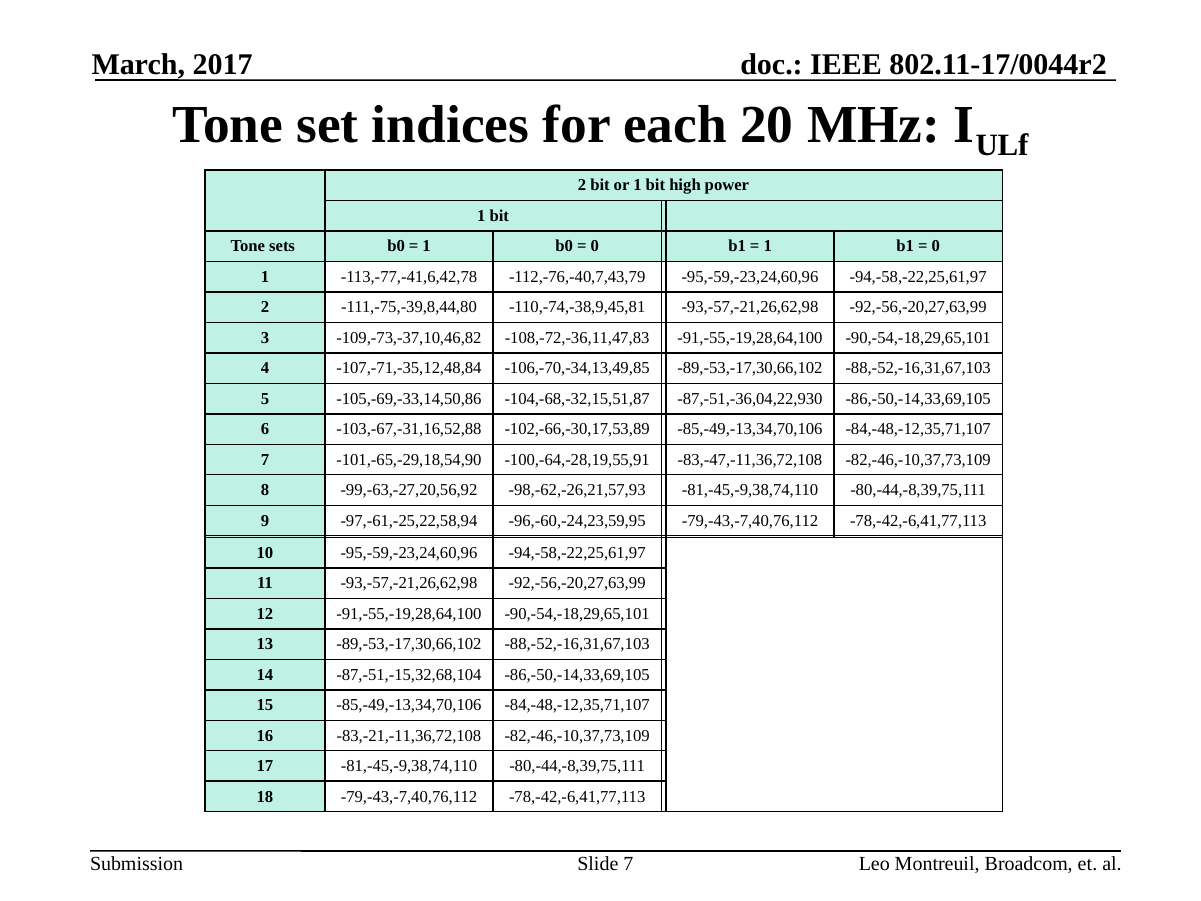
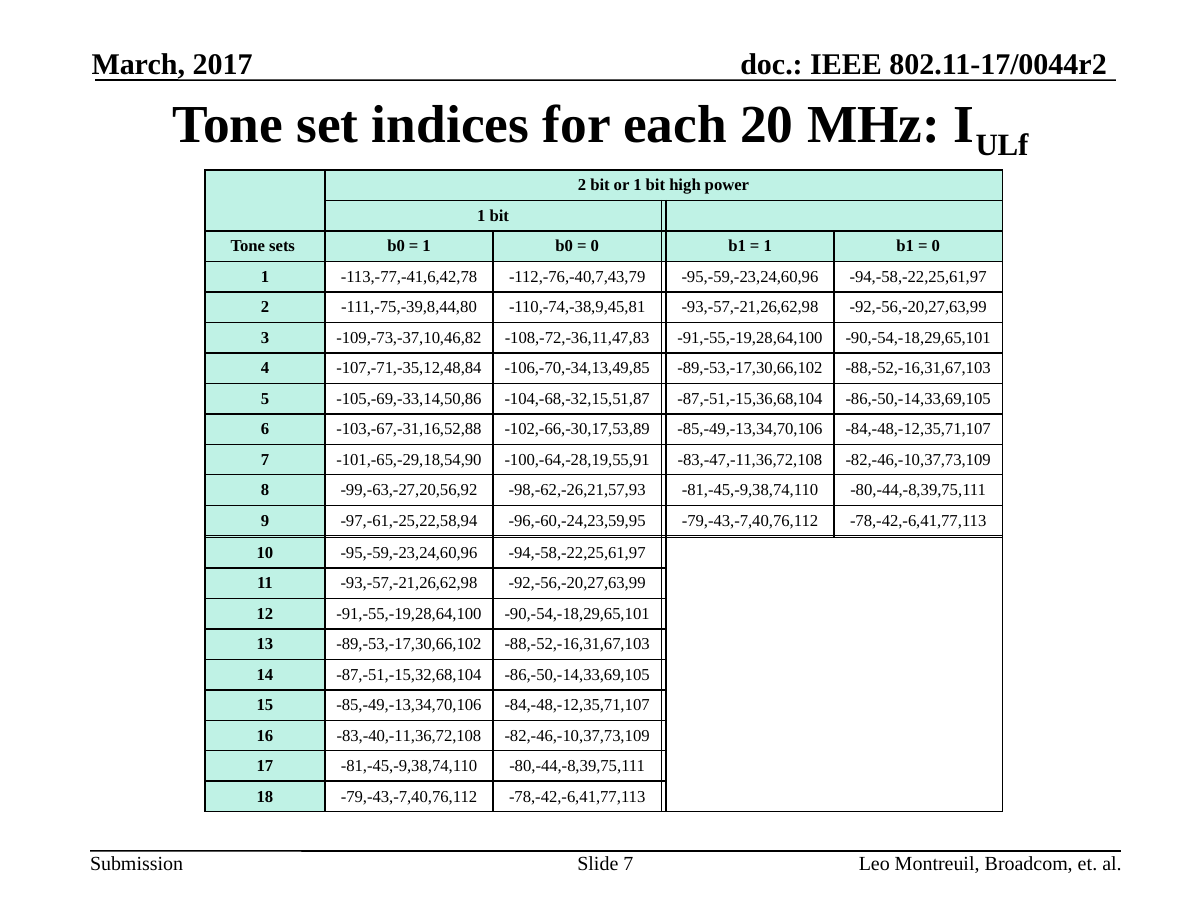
-87,-51,-36,04,22,930: -87,-51,-36,04,22,930 -> -87,-51,-15,36,68,104
-83,-21,-11,36,72,108: -83,-21,-11,36,72,108 -> -83,-40,-11,36,72,108
